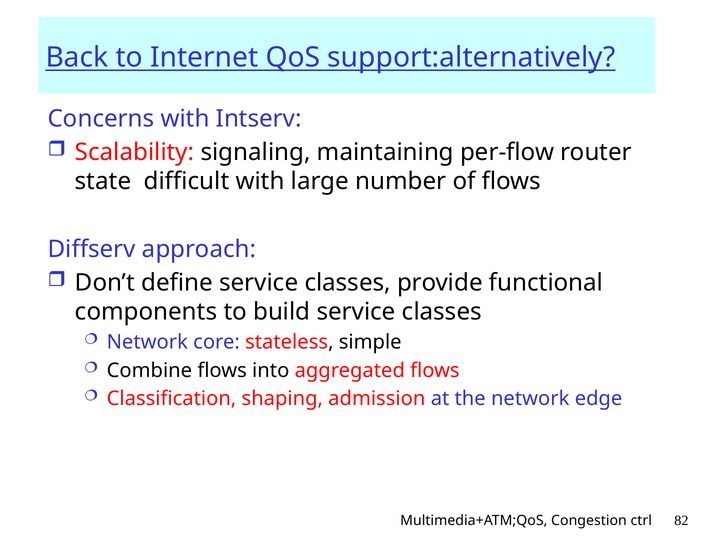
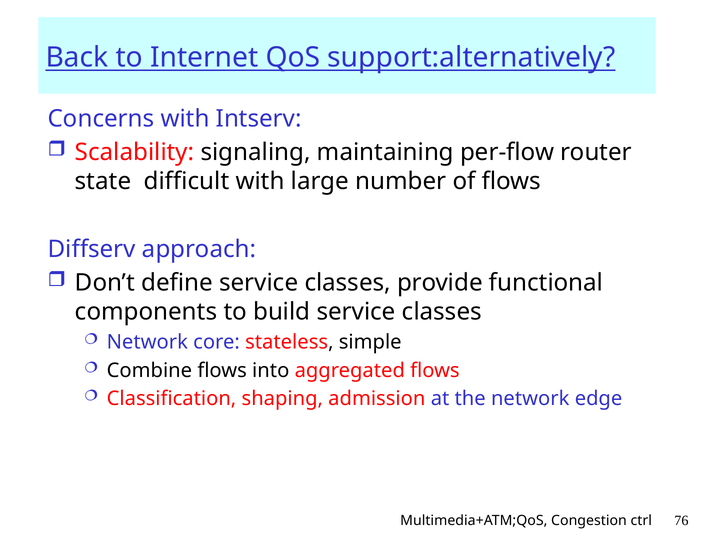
82: 82 -> 76
